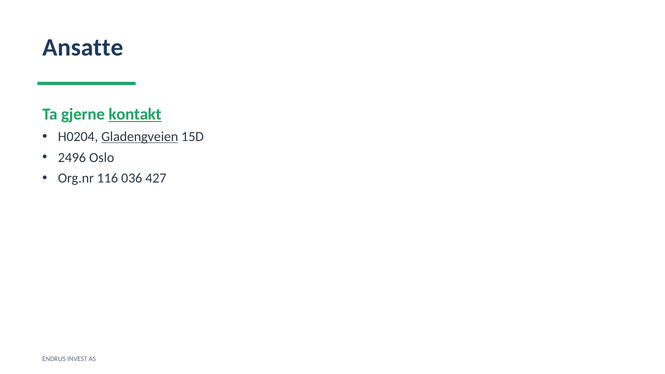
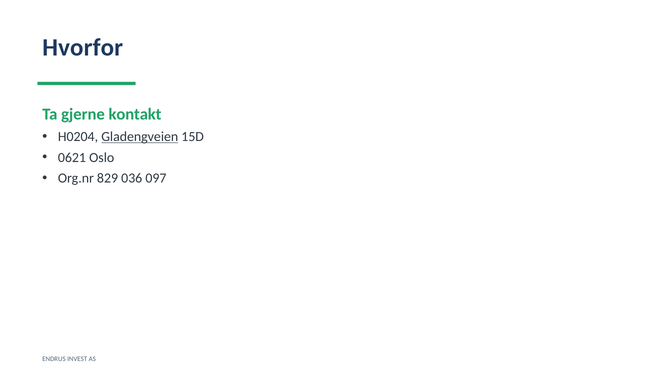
Ansatte: Ansatte -> Hvorfor
kontakt underline: present -> none
2496: 2496 -> 0621
116: 116 -> 829
427: 427 -> 097
